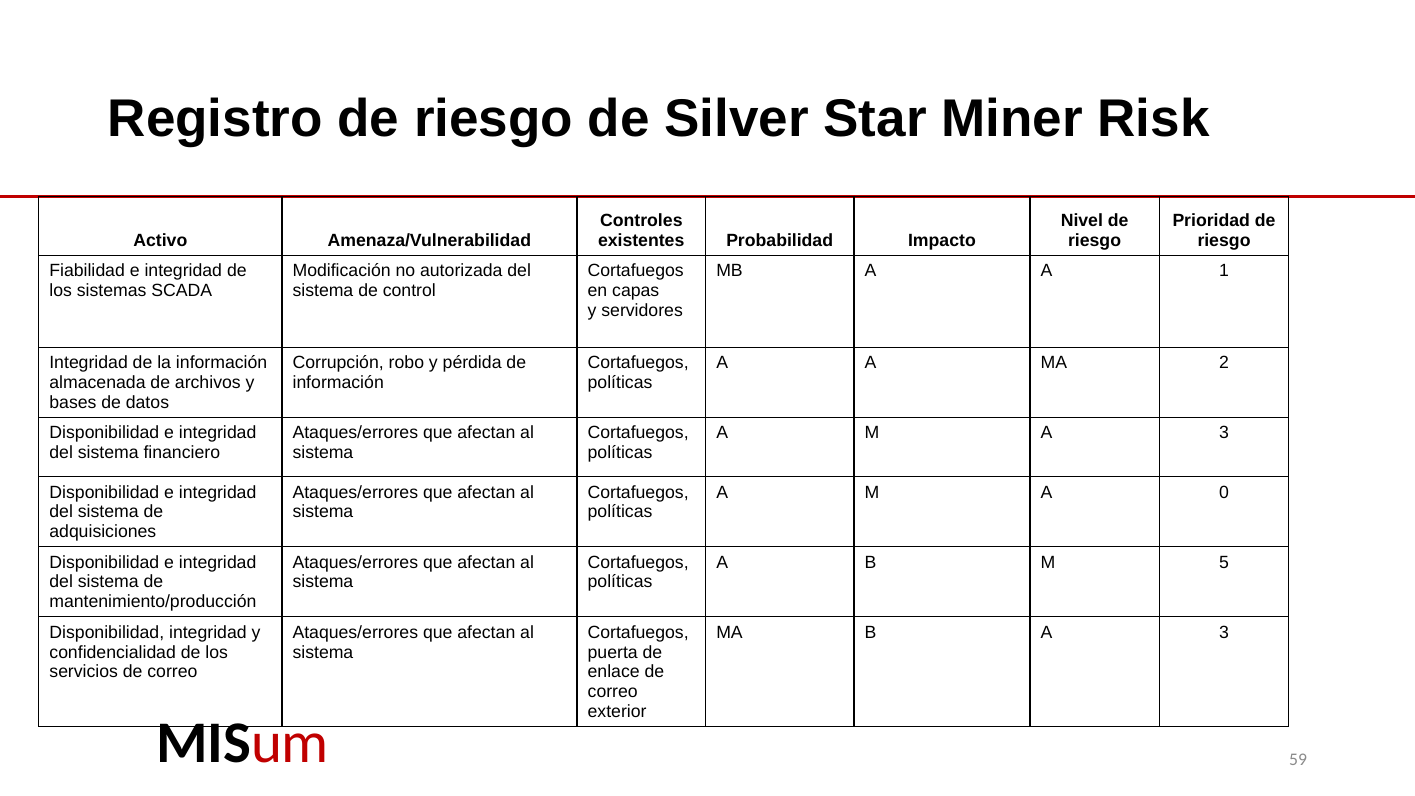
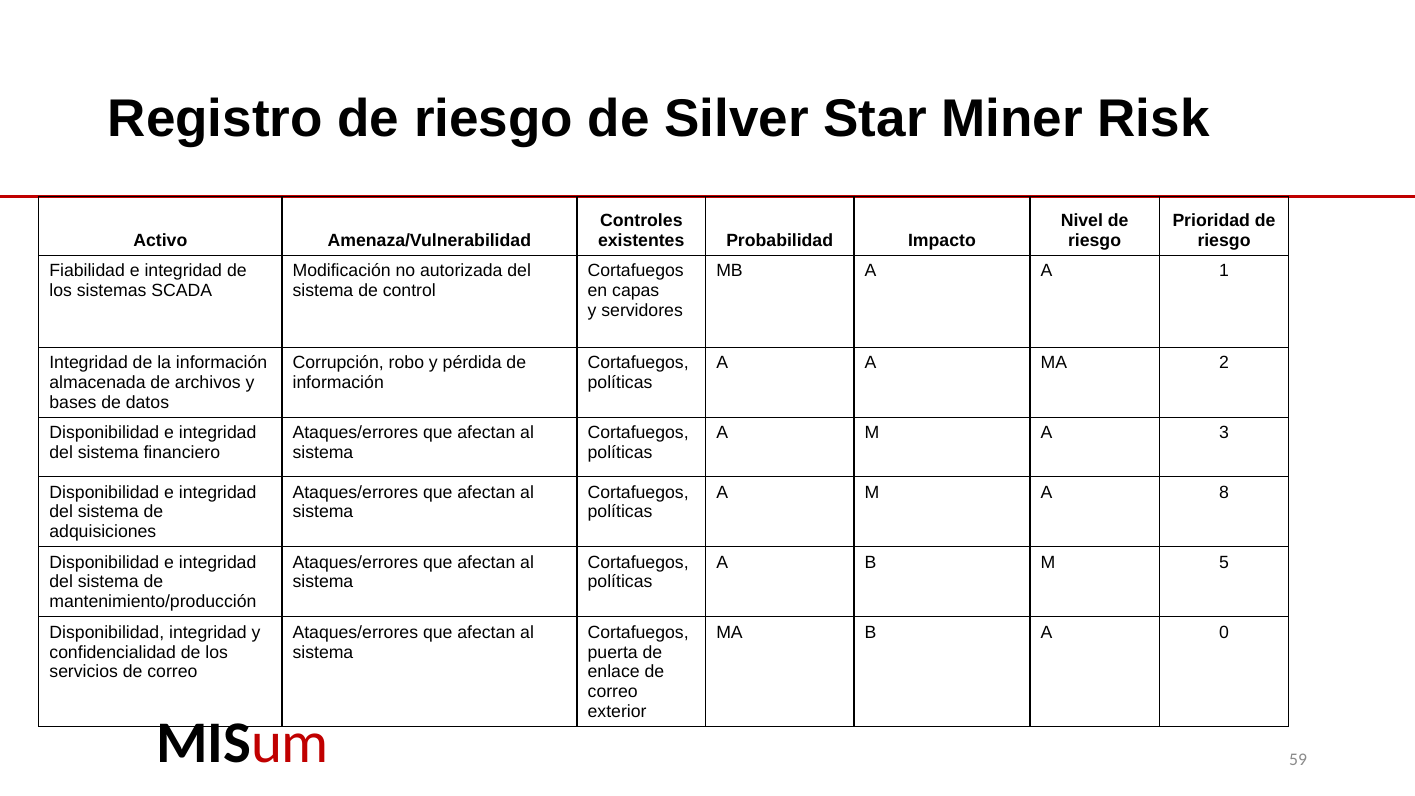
0: 0 -> 8
B A 3: 3 -> 0
